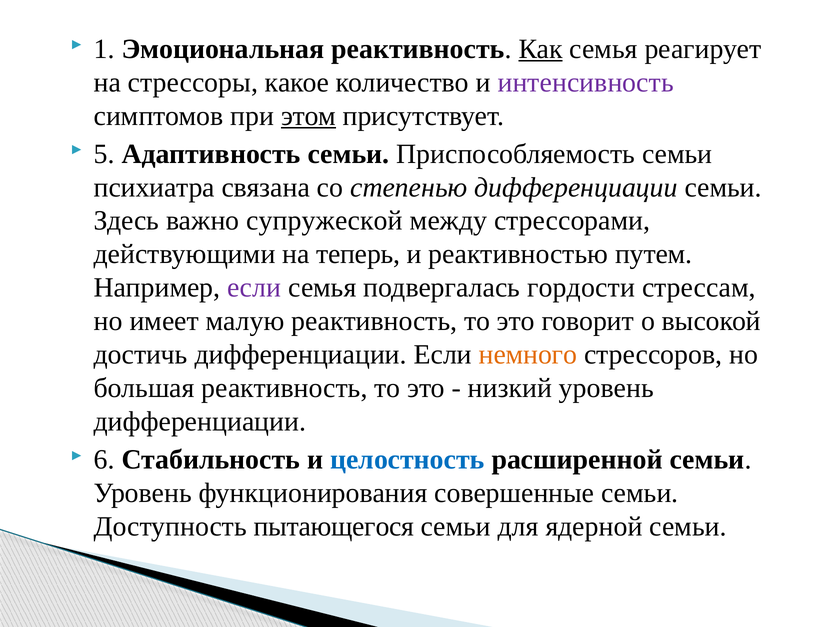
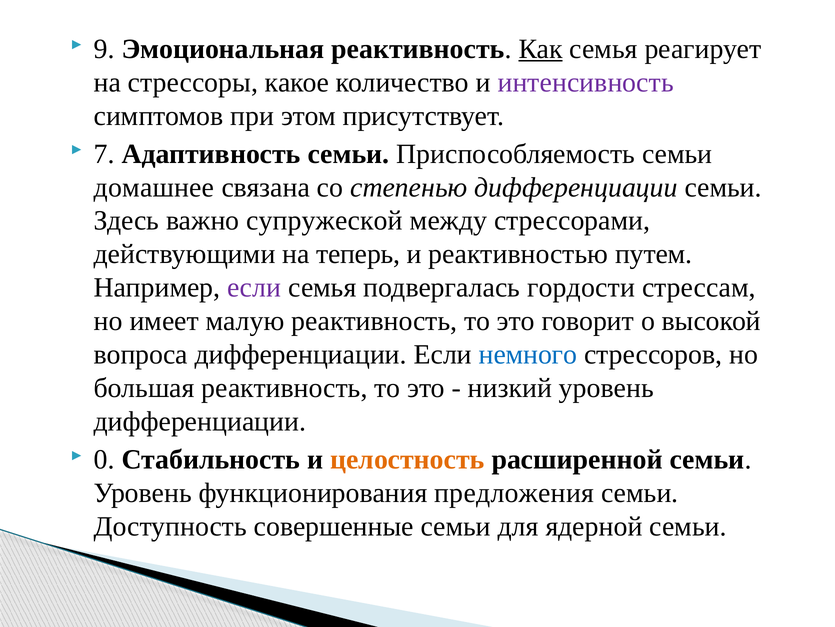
1: 1 -> 9
этом underline: present -> none
5: 5 -> 7
психиатра: психиатра -> домашнее
достичь: достичь -> вопроса
немного colour: orange -> blue
6: 6 -> 0
целостность colour: blue -> orange
совершенные: совершенные -> предложения
пытающегося: пытающегося -> совершенные
